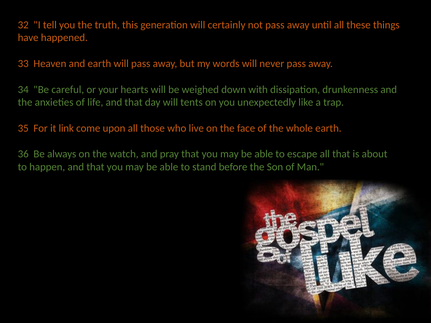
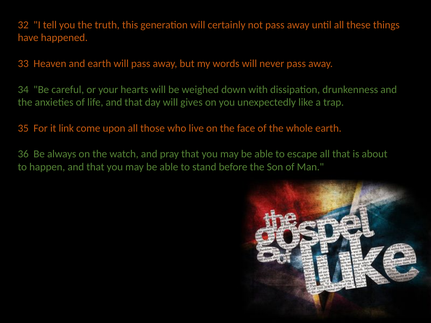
tents: tents -> gives
